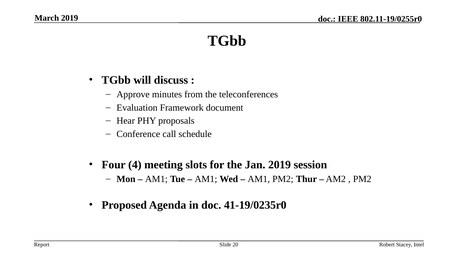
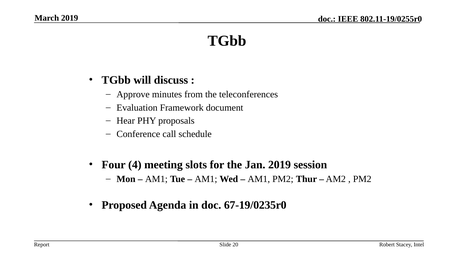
41-19/0235r0: 41-19/0235r0 -> 67-19/0235r0
